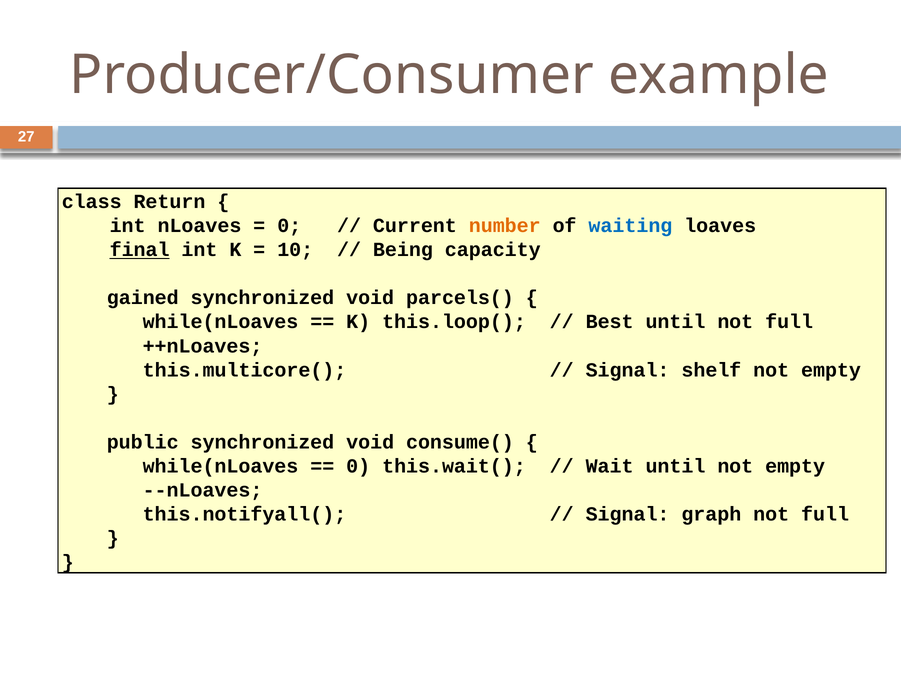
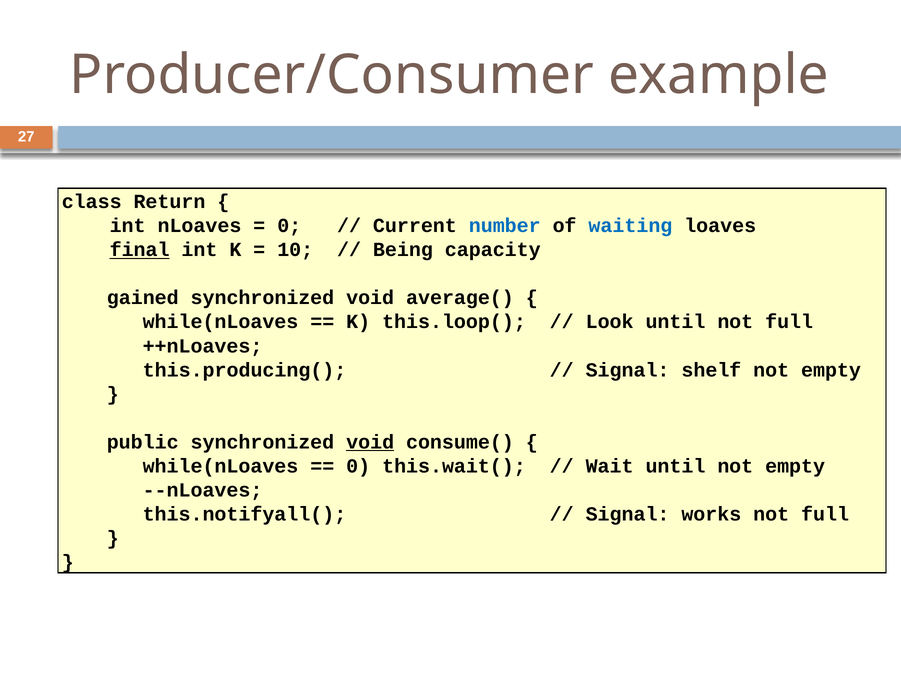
number colour: orange -> blue
parcels(: parcels( -> average(
Best: Best -> Look
this.multicore(: this.multicore( -> this.producing(
void at (370, 442) underline: none -> present
graph: graph -> works
